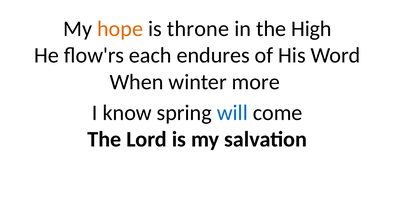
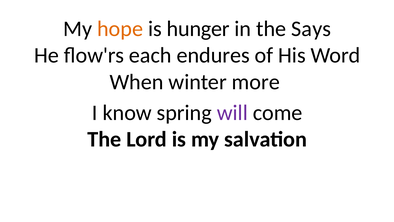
throne: throne -> hunger
High: High -> Says
will colour: blue -> purple
